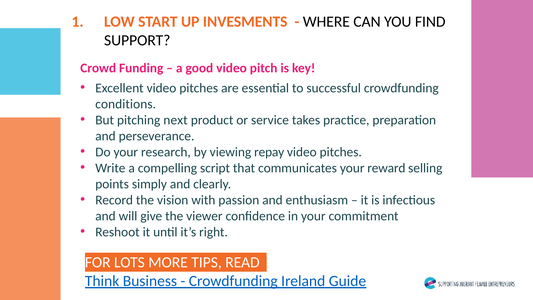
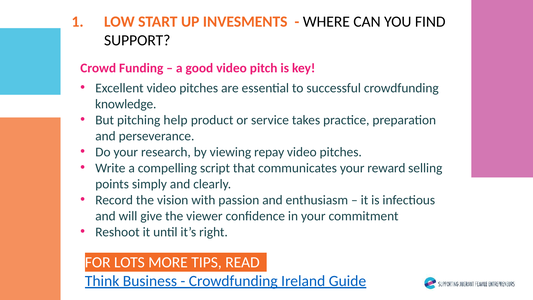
conditions: conditions -> knowledge
next: next -> help
